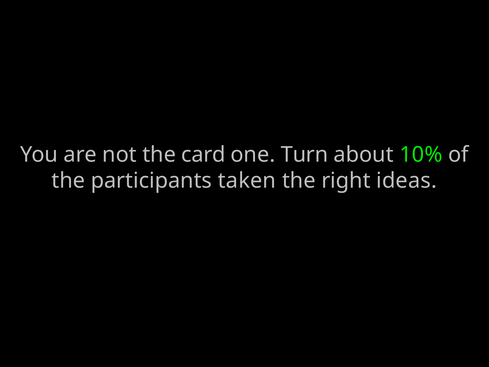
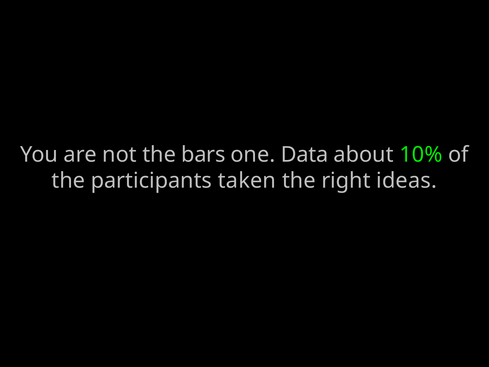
card: card -> bars
Turn: Turn -> Data
